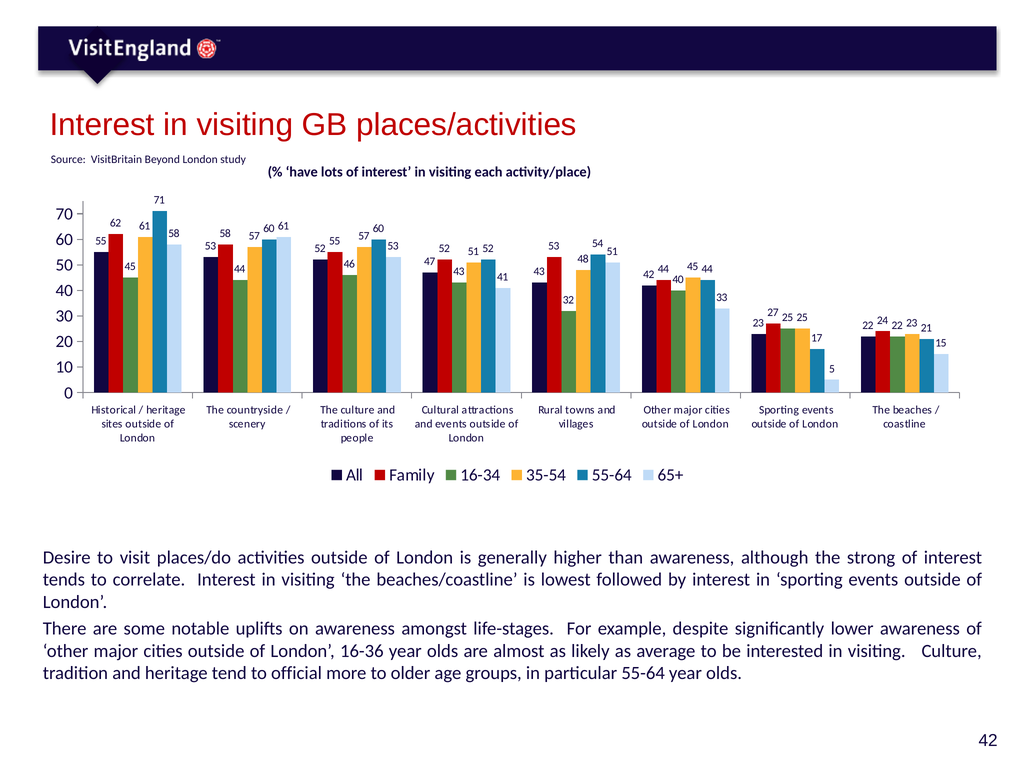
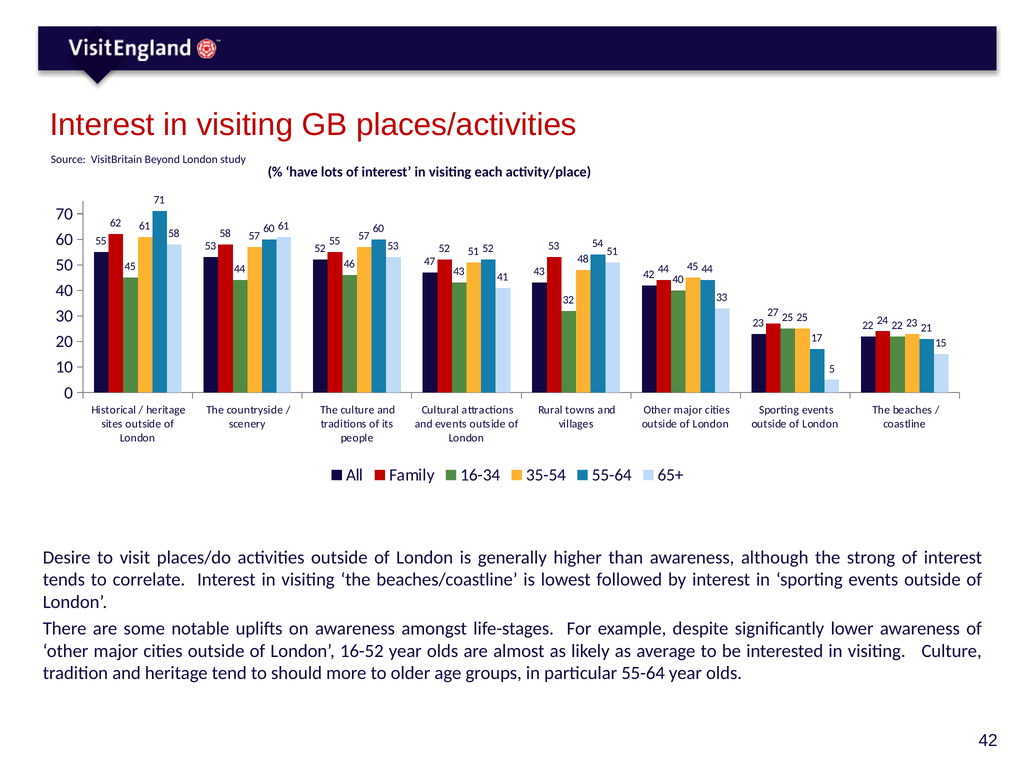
16-36: 16-36 -> 16-52
official: official -> should
